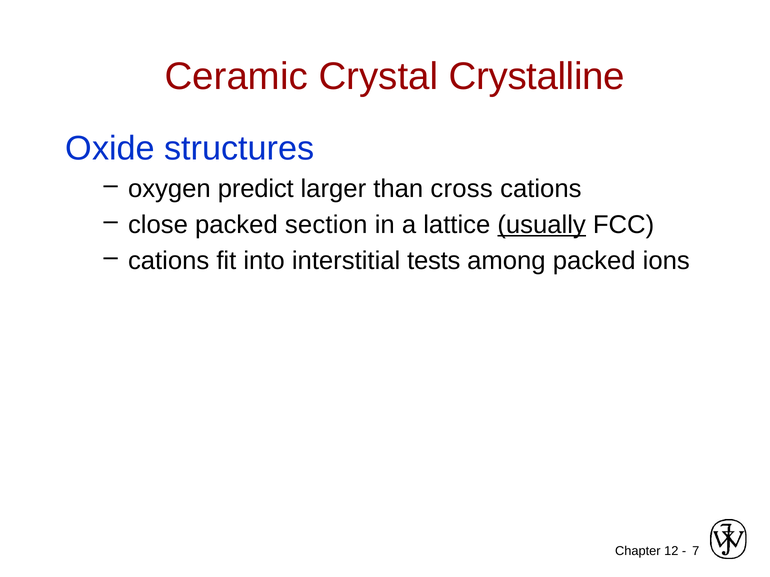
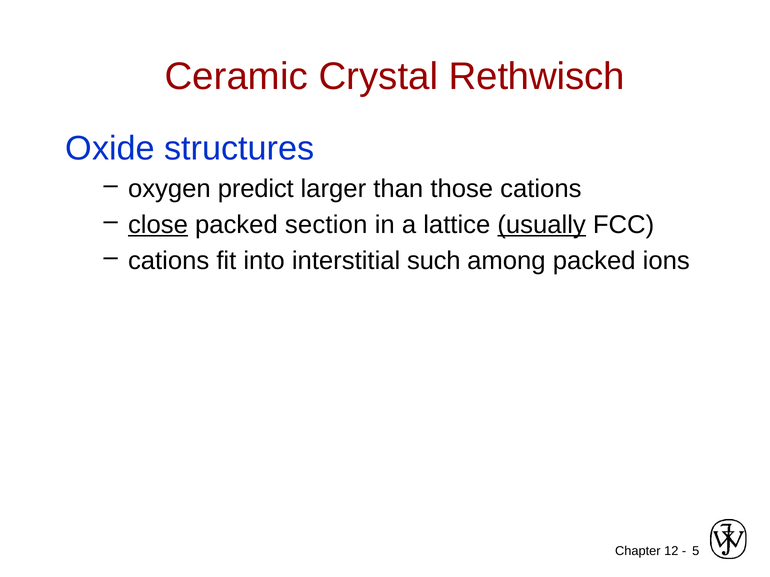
Crystalline: Crystalline -> Rethwisch
cross: cross -> those
close underline: none -> present
tests: tests -> such
7: 7 -> 5
